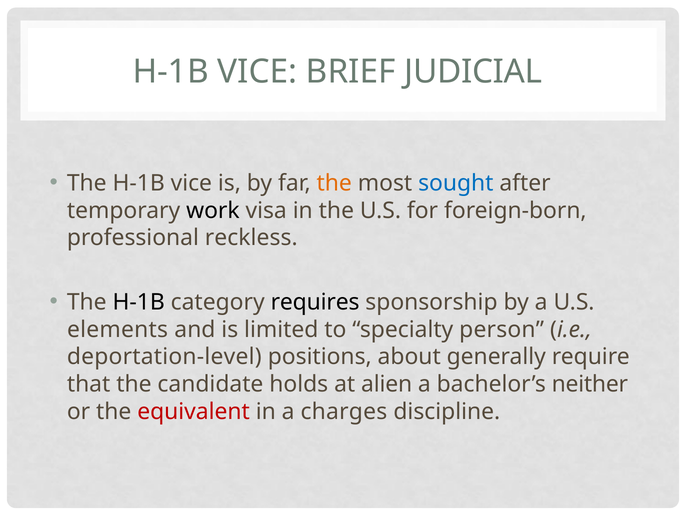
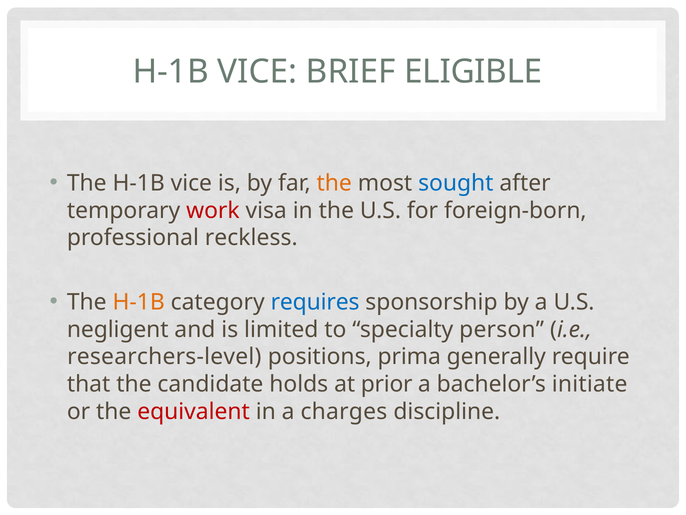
JUDICIAL: JUDICIAL -> ELIGIBLE
work colour: black -> red
H-1B at (139, 302) colour: black -> orange
requires colour: black -> blue
elements: elements -> negligent
deportation-level: deportation-level -> researchers-level
about: about -> prima
alien: alien -> prior
neither: neither -> initiate
